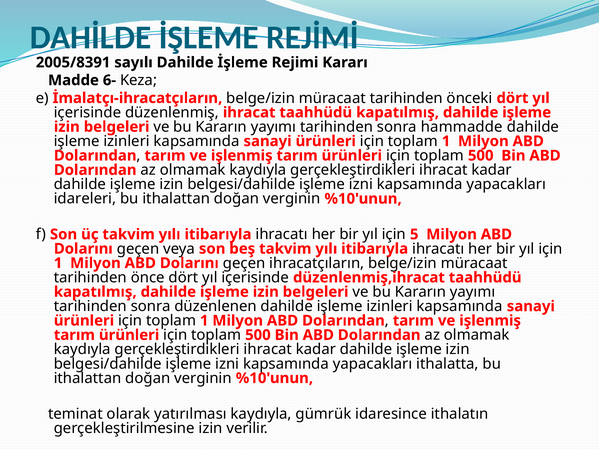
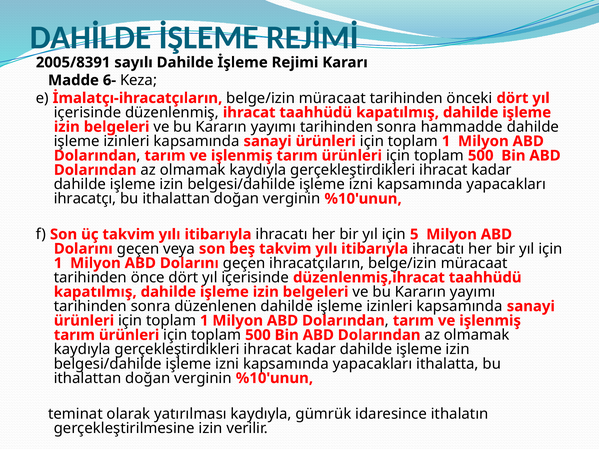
idareleri: idareleri -> ihracatçı
